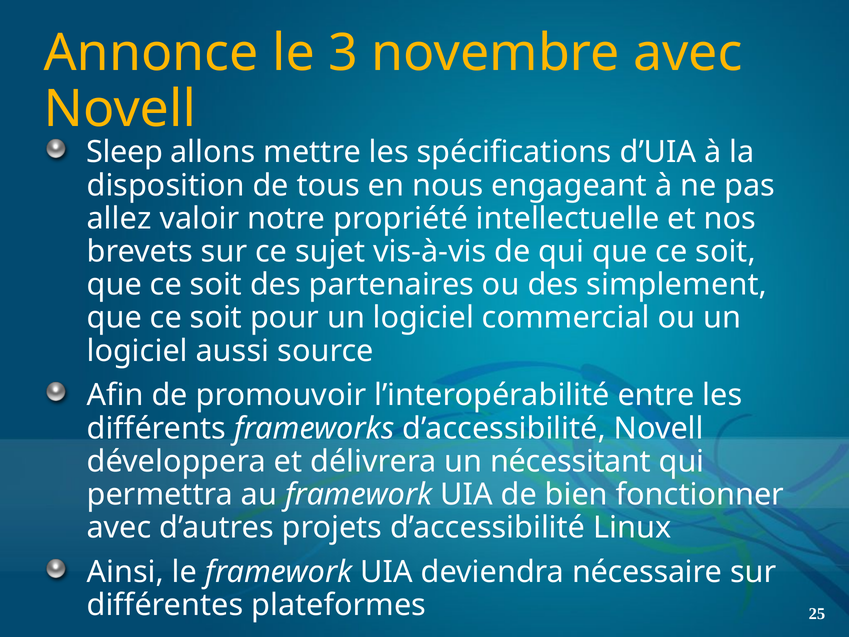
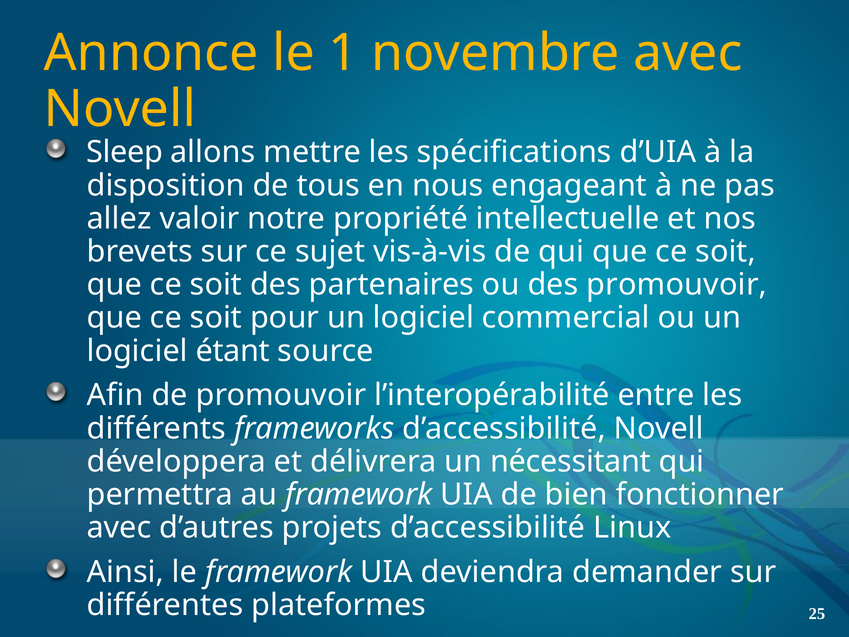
3: 3 -> 1
des simplement: simplement -> promouvoir
aussi: aussi -> étant
nécessaire: nécessaire -> demander
